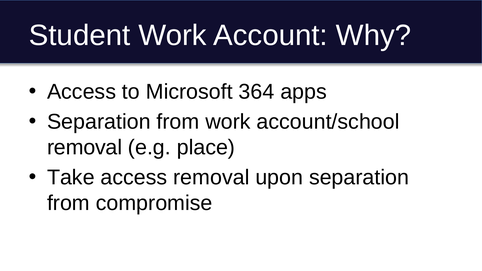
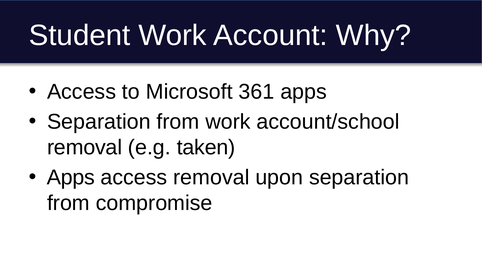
364: 364 -> 361
place: place -> taken
Take at (71, 178): Take -> Apps
